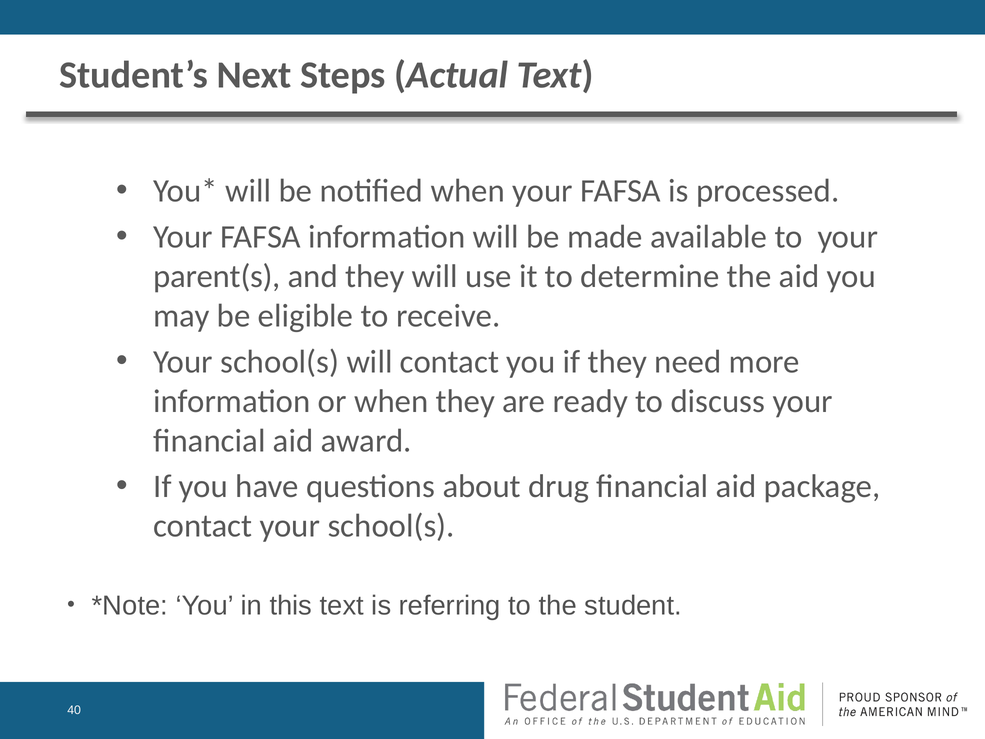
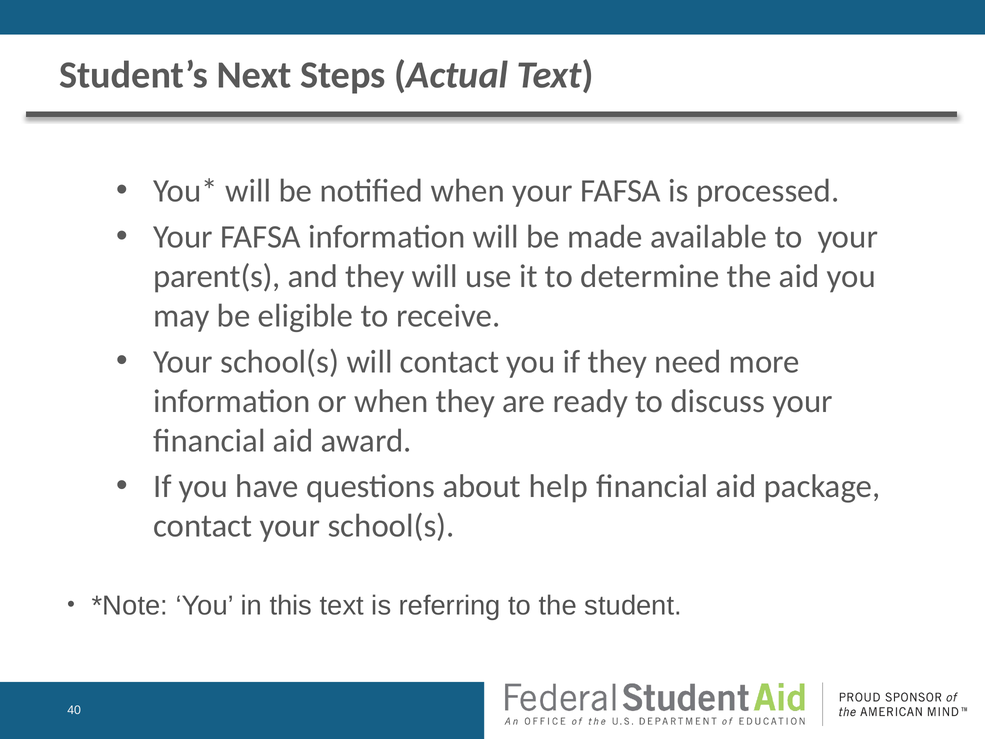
drug: drug -> help
